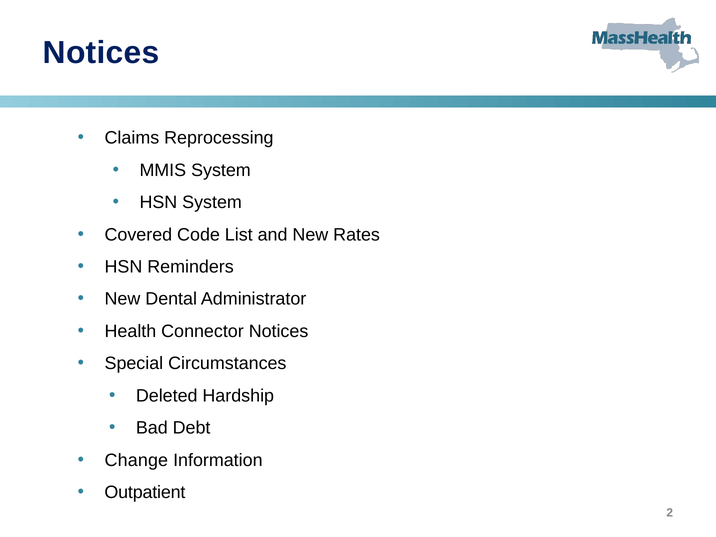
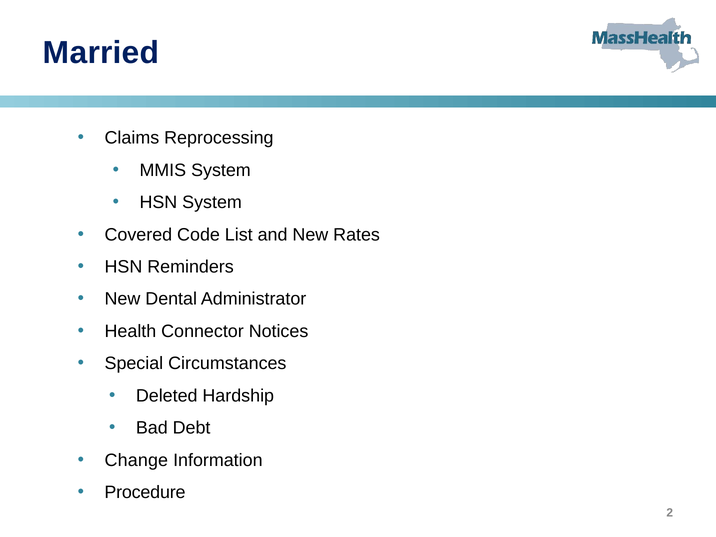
Notices at (101, 53): Notices -> Married
Outpatient: Outpatient -> Procedure
